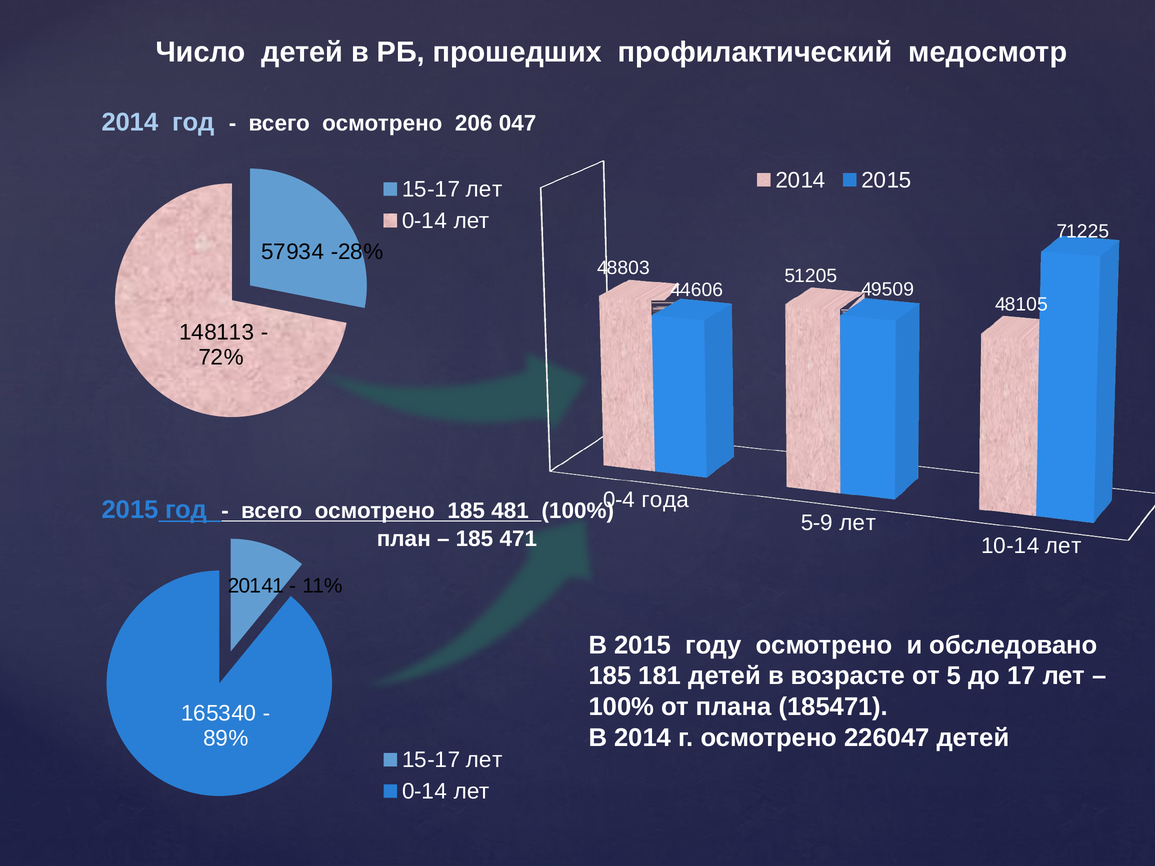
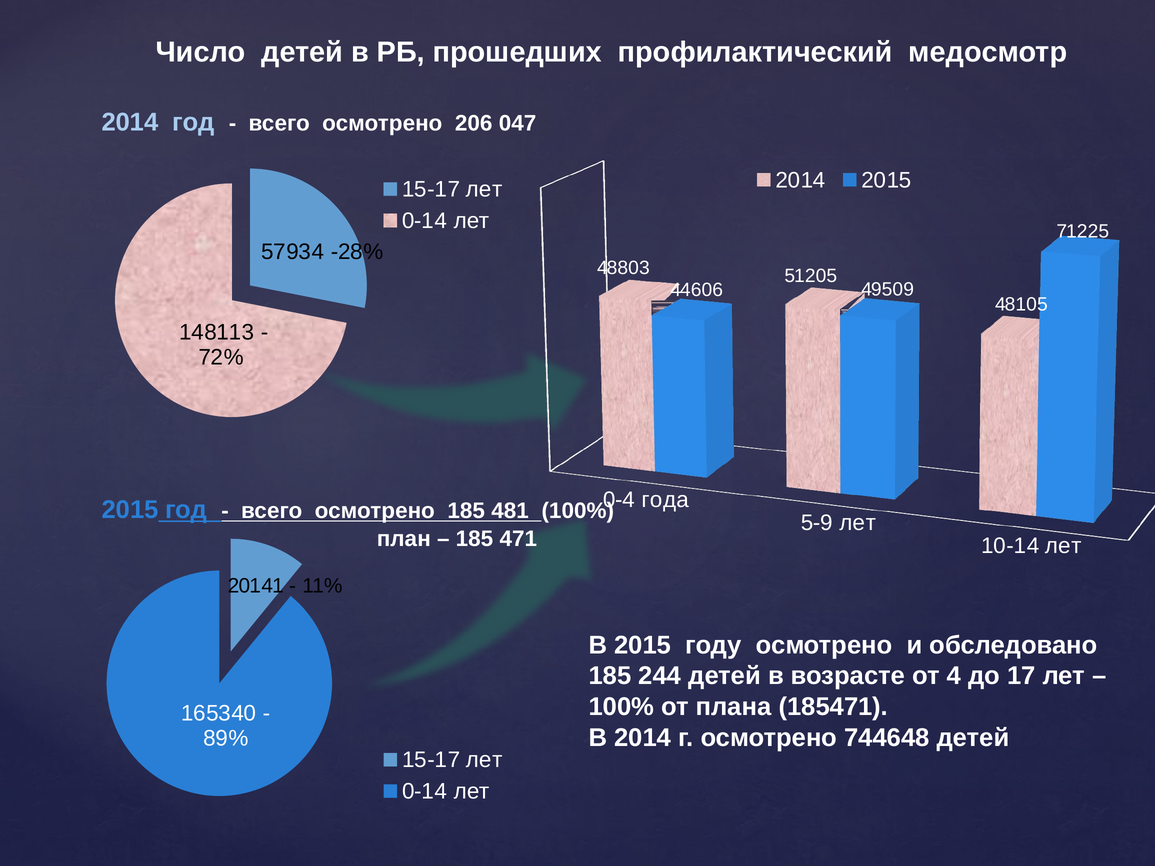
181: 181 -> 244
5: 5 -> 4
226047: 226047 -> 744648
